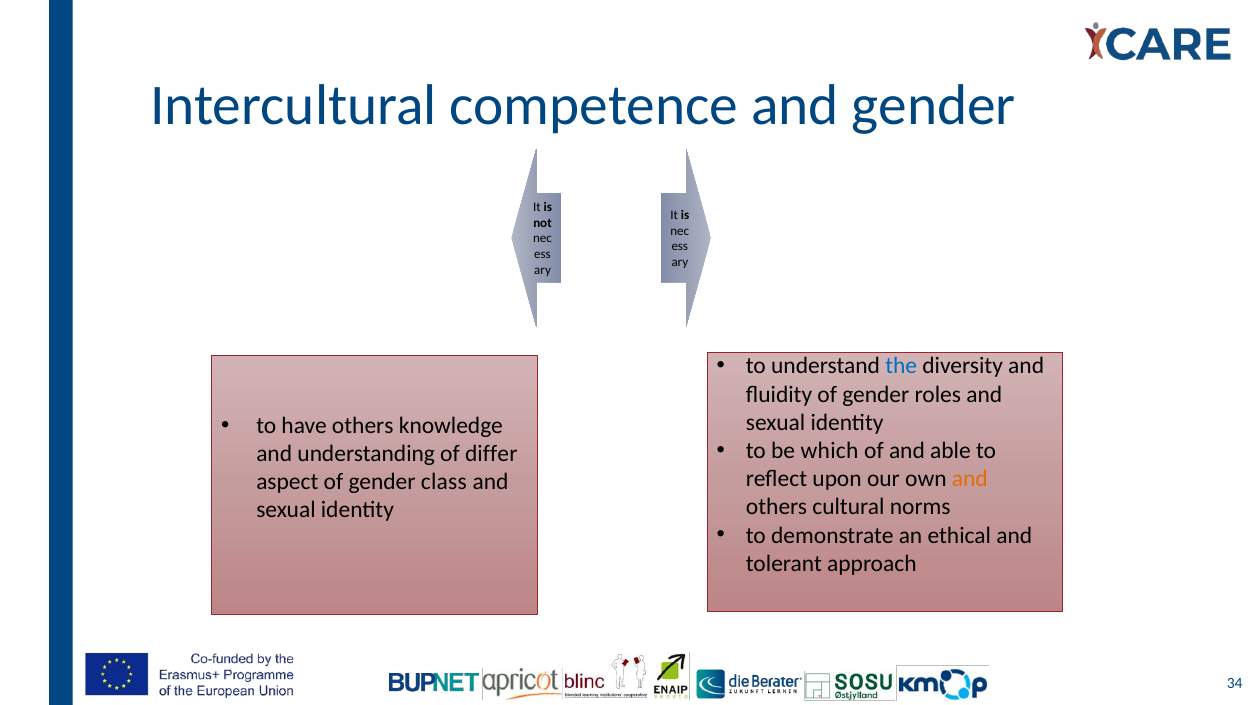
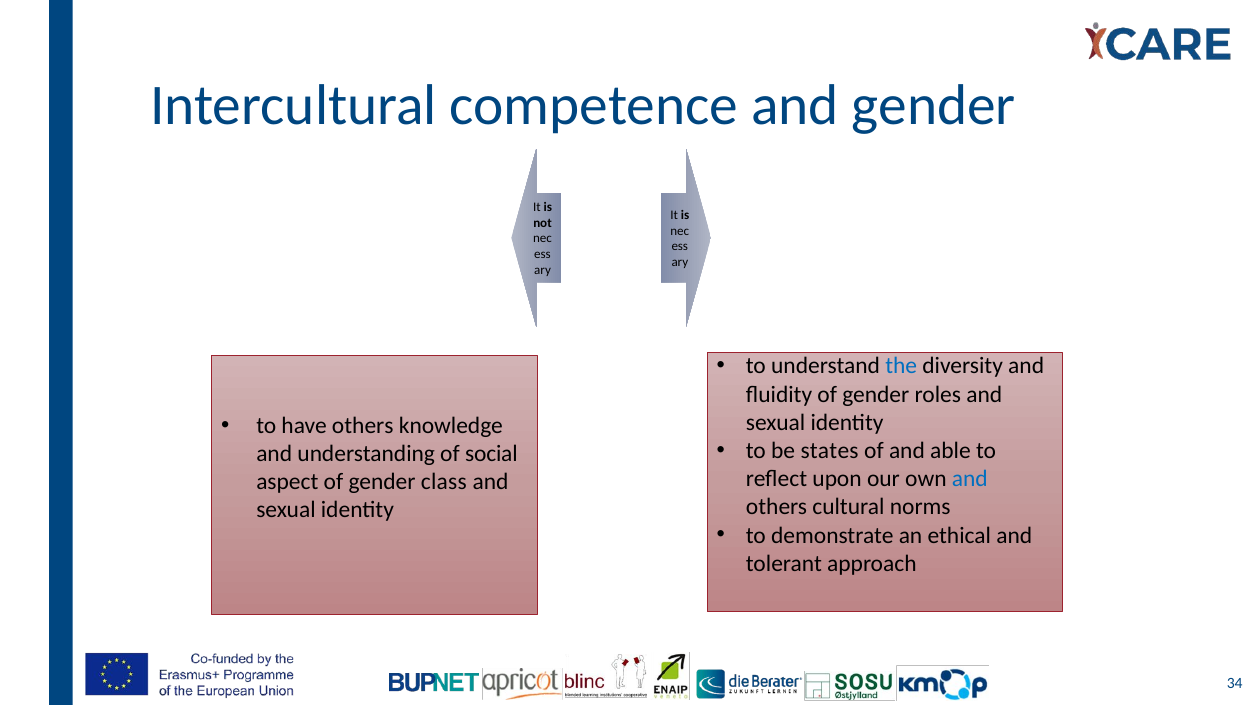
which: which -> states
differ: differ -> social
and at (970, 479) colour: orange -> blue
